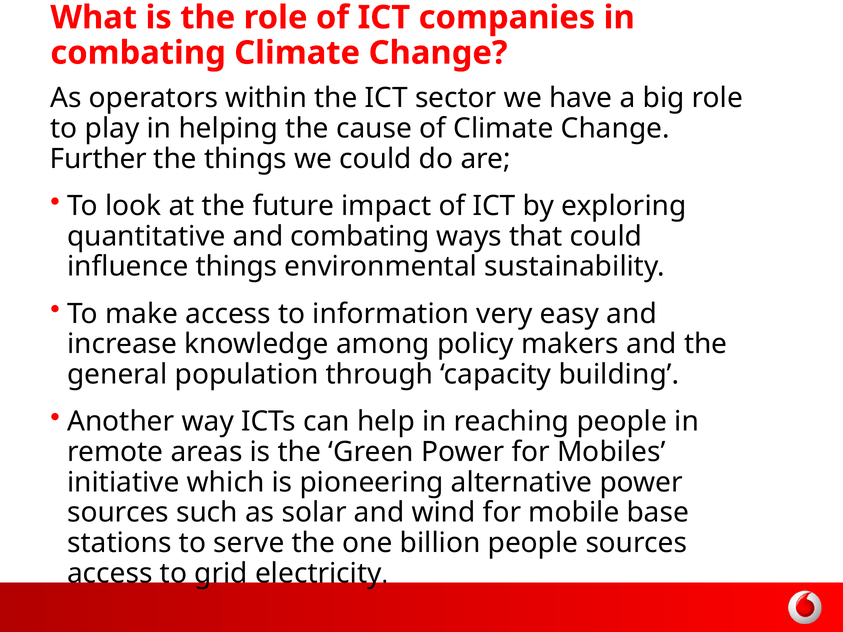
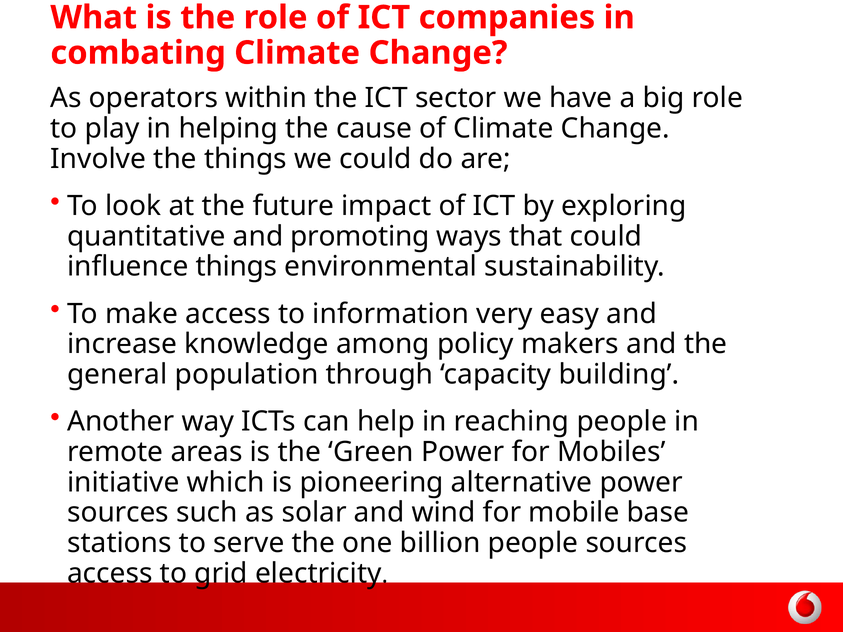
Further: Further -> Involve
and combating: combating -> promoting
